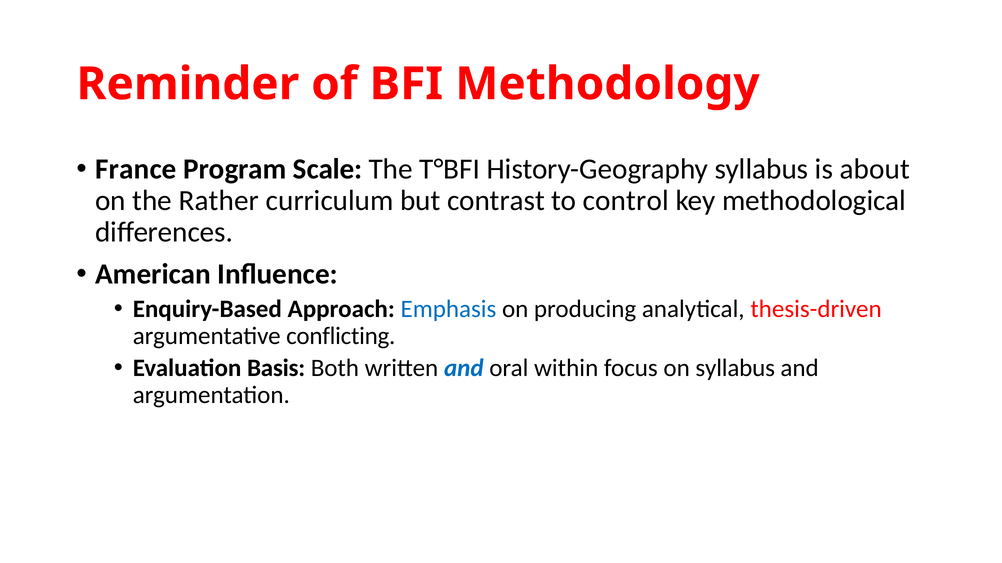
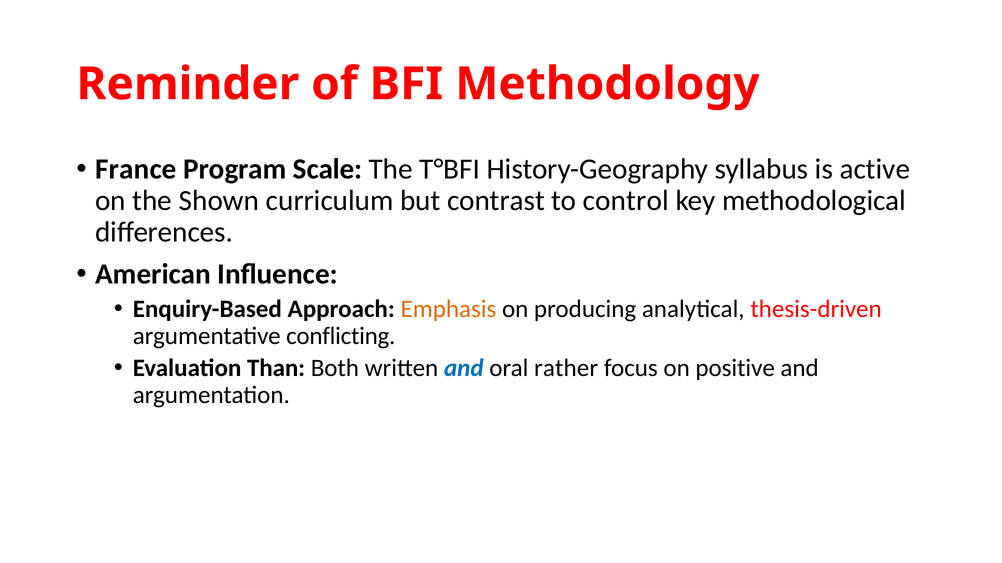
about: about -> active
Rather: Rather -> Shown
Emphasis colour: blue -> orange
Basis: Basis -> Than
within: within -> rather
on syllabus: syllabus -> positive
